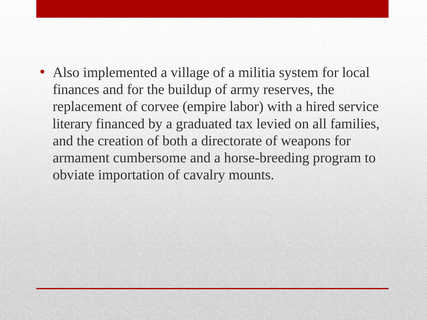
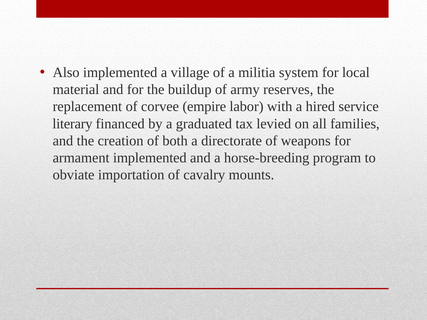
finances: finances -> material
armament cumbersome: cumbersome -> implemented
